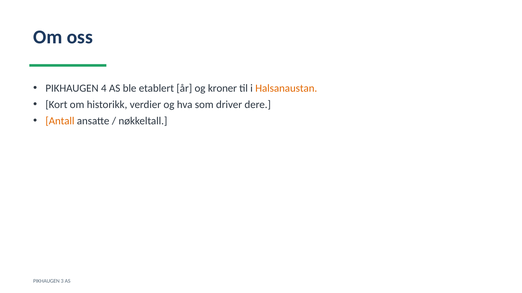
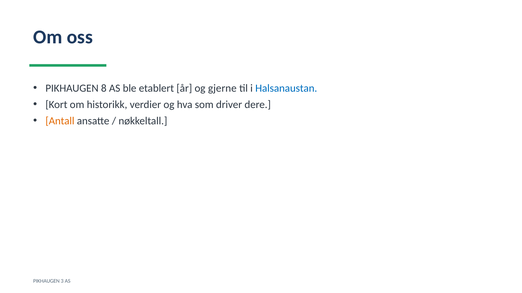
4: 4 -> 8
kroner: kroner -> gjerne
Halsanaustan colour: orange -> blue
